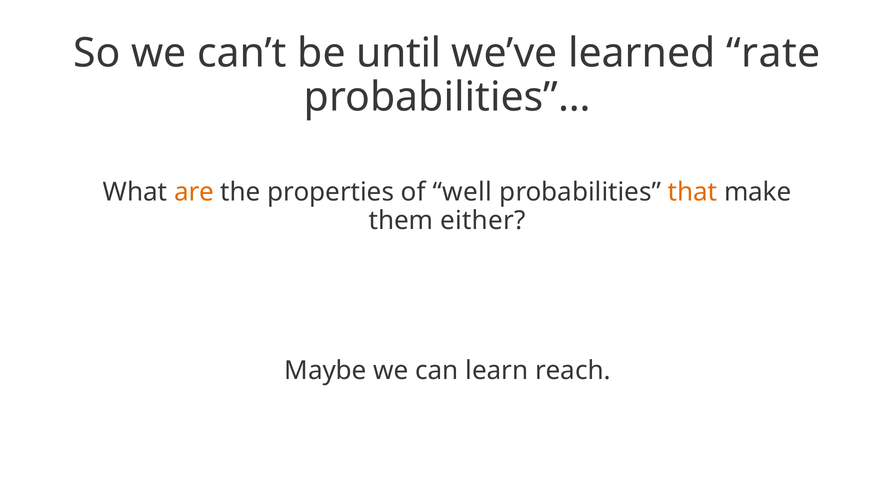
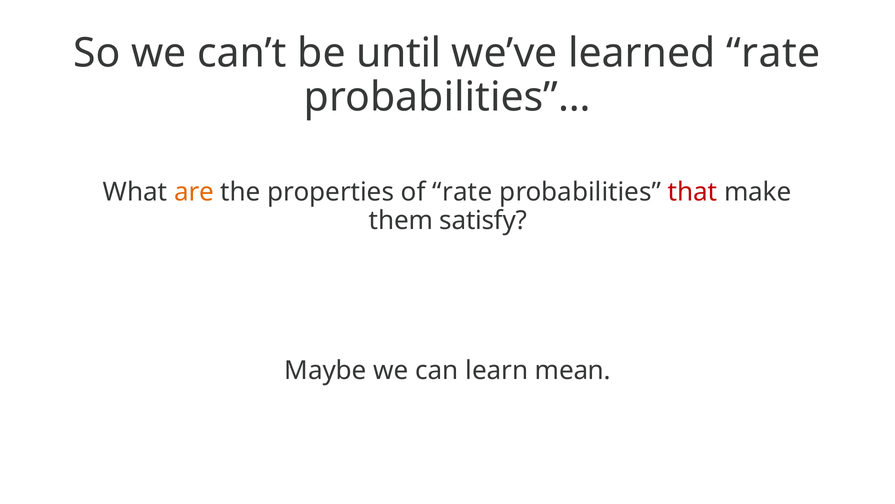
of well: well -> rate
that colour: orange -> red
either: either -> satisfy
reach: reach -> mean
